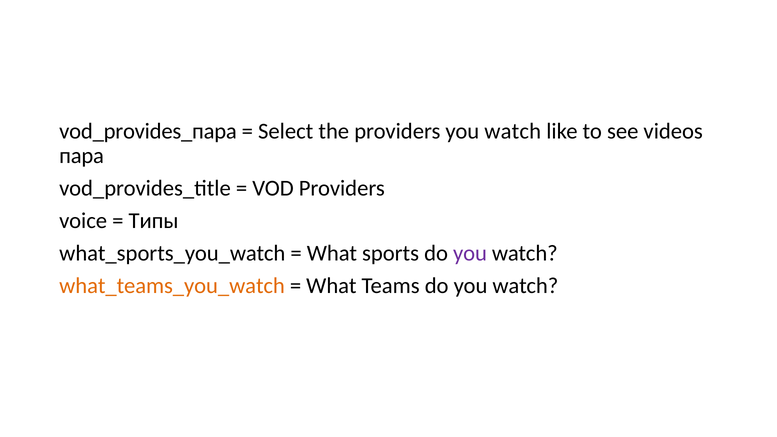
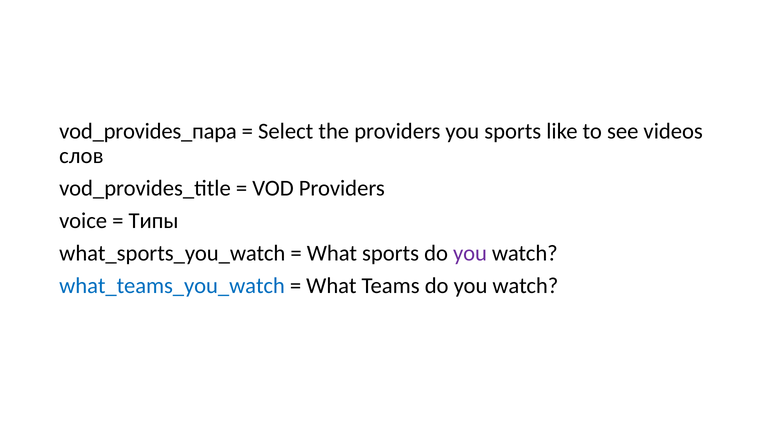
providers you watch: watch -> sports
пара: пара -> слов
what_teams_you_watch colour: orange -> blue
